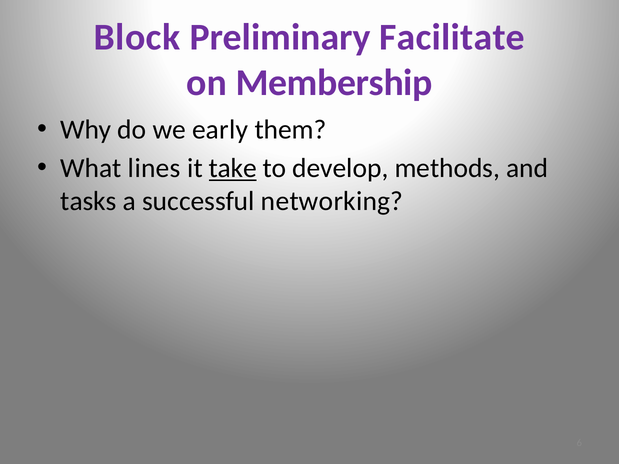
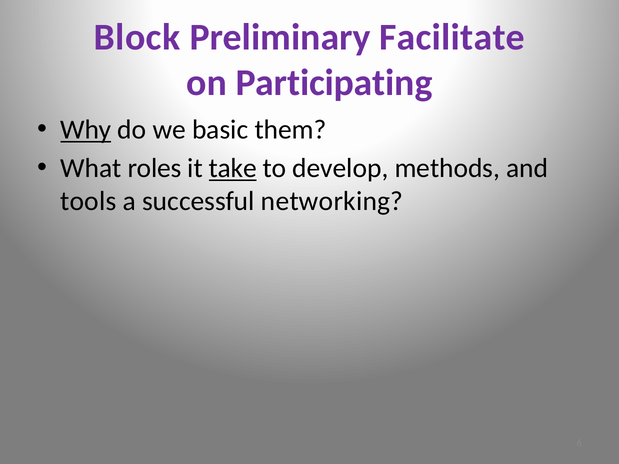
Membership: Membership -> Participating
Why underline: none -> present
early: early -> basic
lines: lines -> roles
tasks: tasks -> tools
